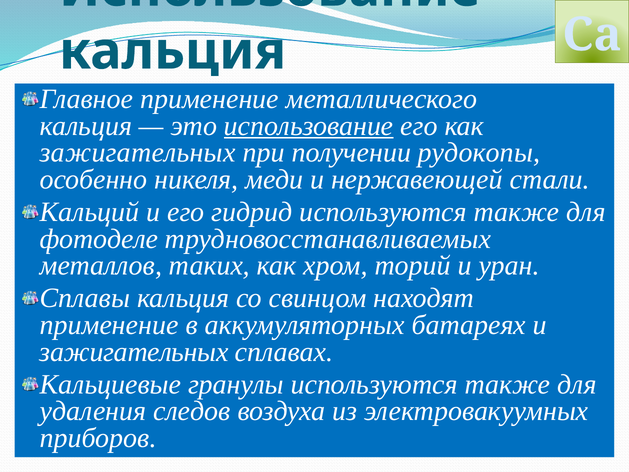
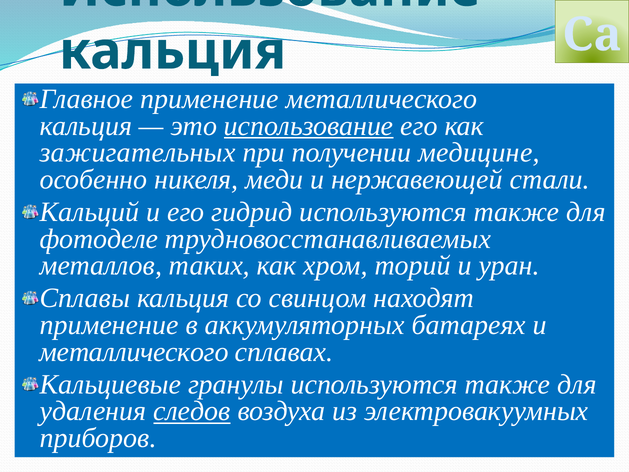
рудокопы: рудокопы -> медицине
зажигательных at (134, 352): зажигательных -> металлического
следов underline: none -> present
